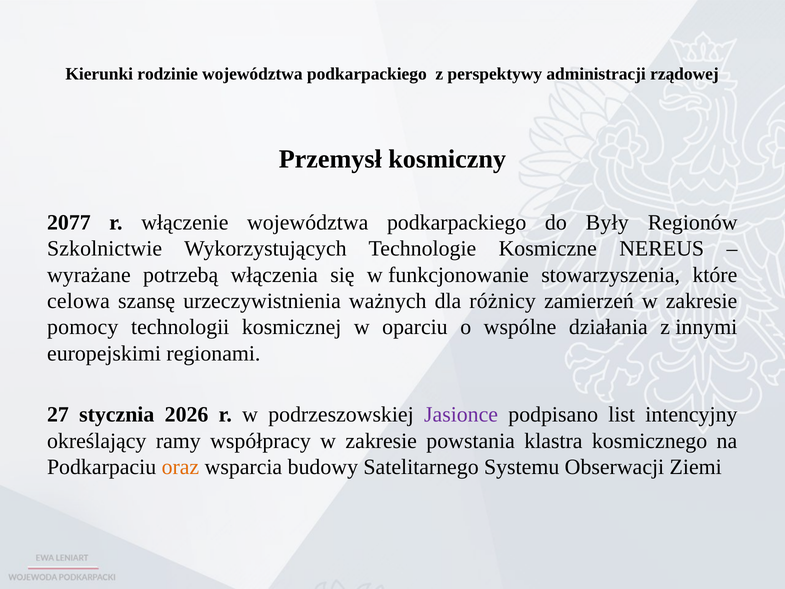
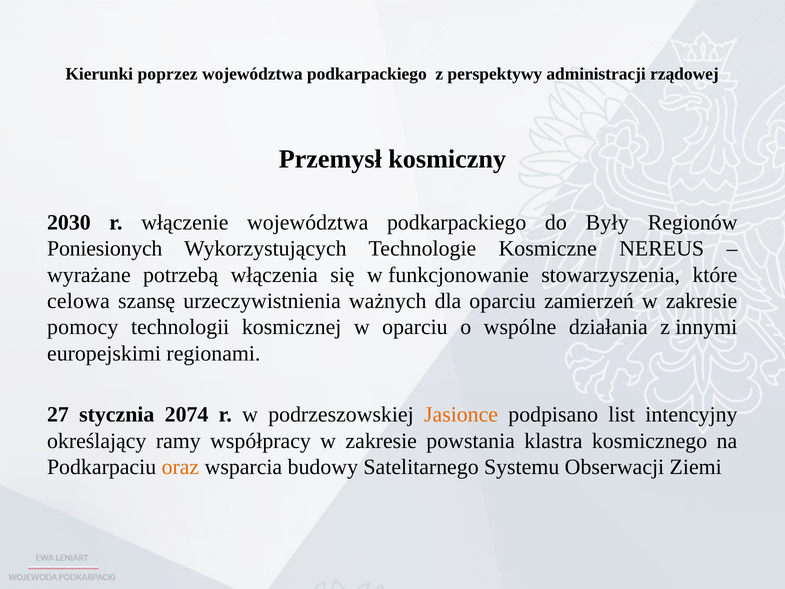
rodzinie: rodzinie -> poprzez
2077: 2077 -> 2030
Szkolnictwie: Szkolnictwie -> Poniesionych
dla różnicy: różnicy -> oparciu
2026: 2026 -> 2074
Jasionce colour: purple -> orange
